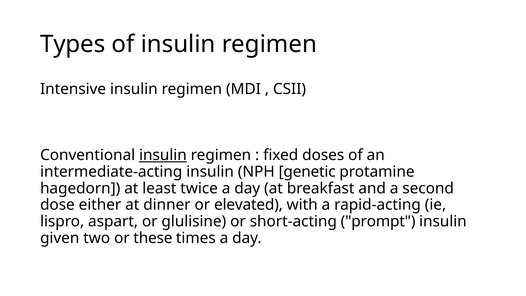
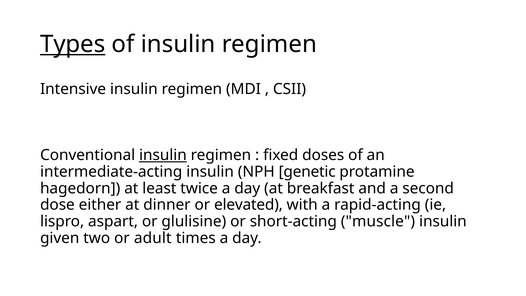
Types underline: none -> present
prompt: prompt -> muscle
these: these -> adult
